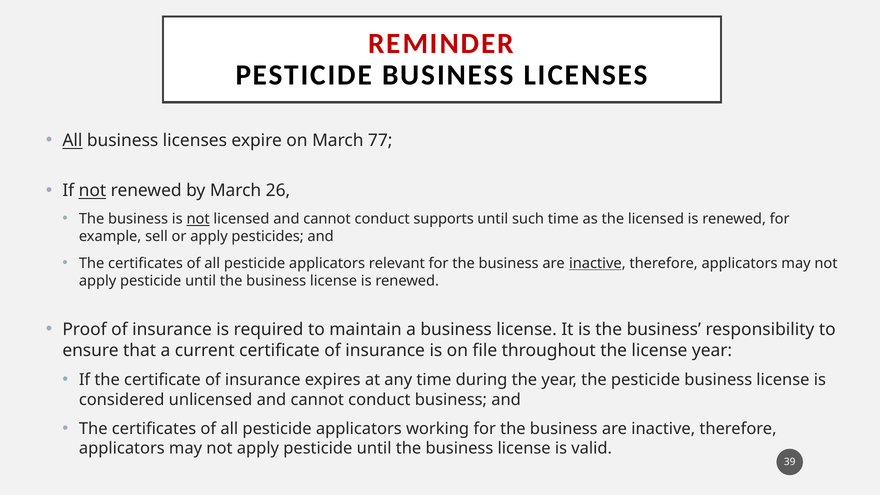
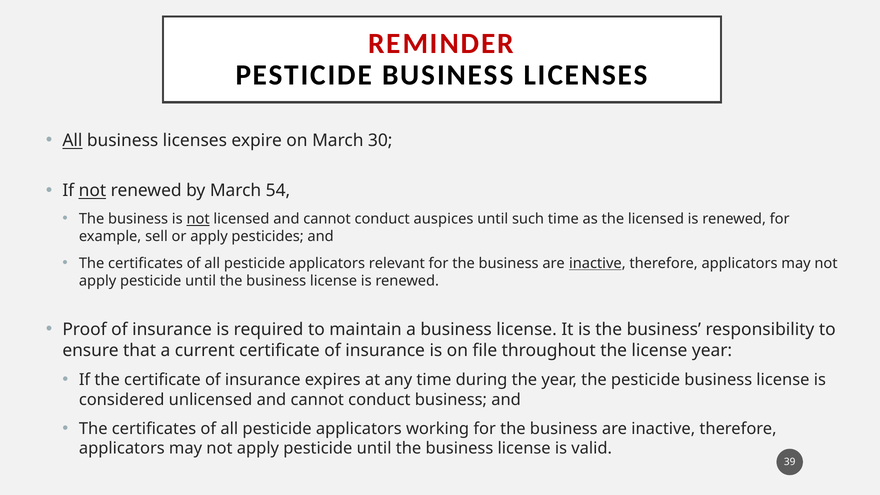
77: 77 -> 30
26: 26 -> 54
supports: supports -> auspices
